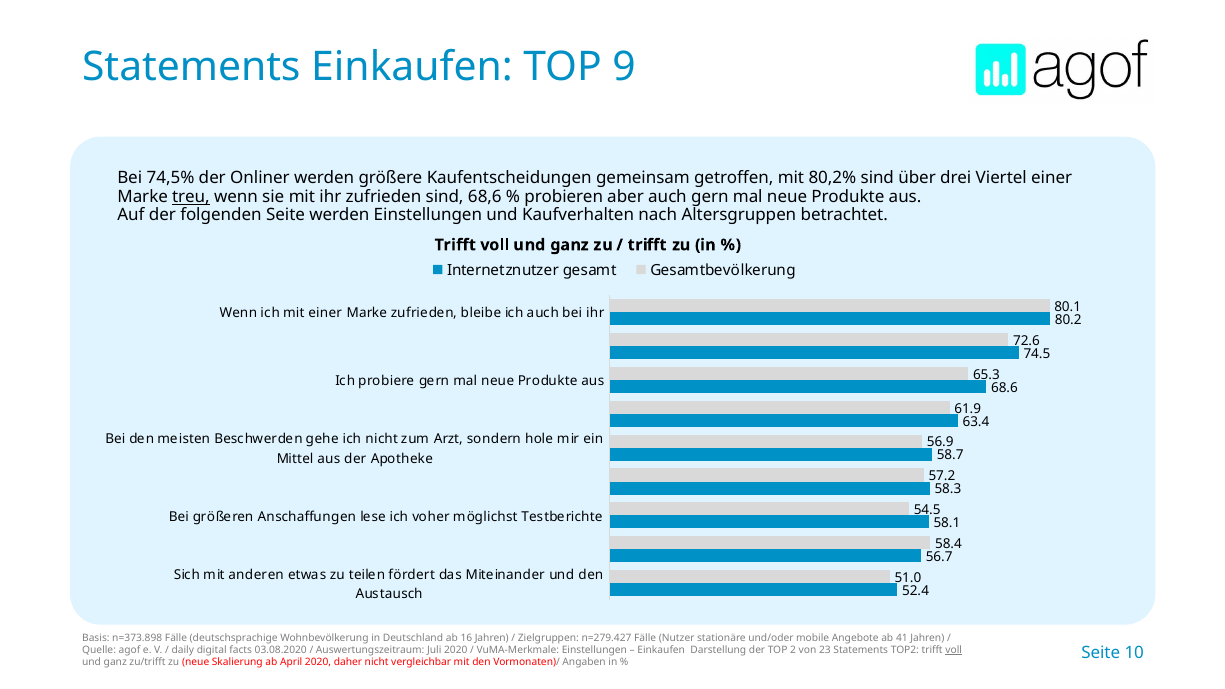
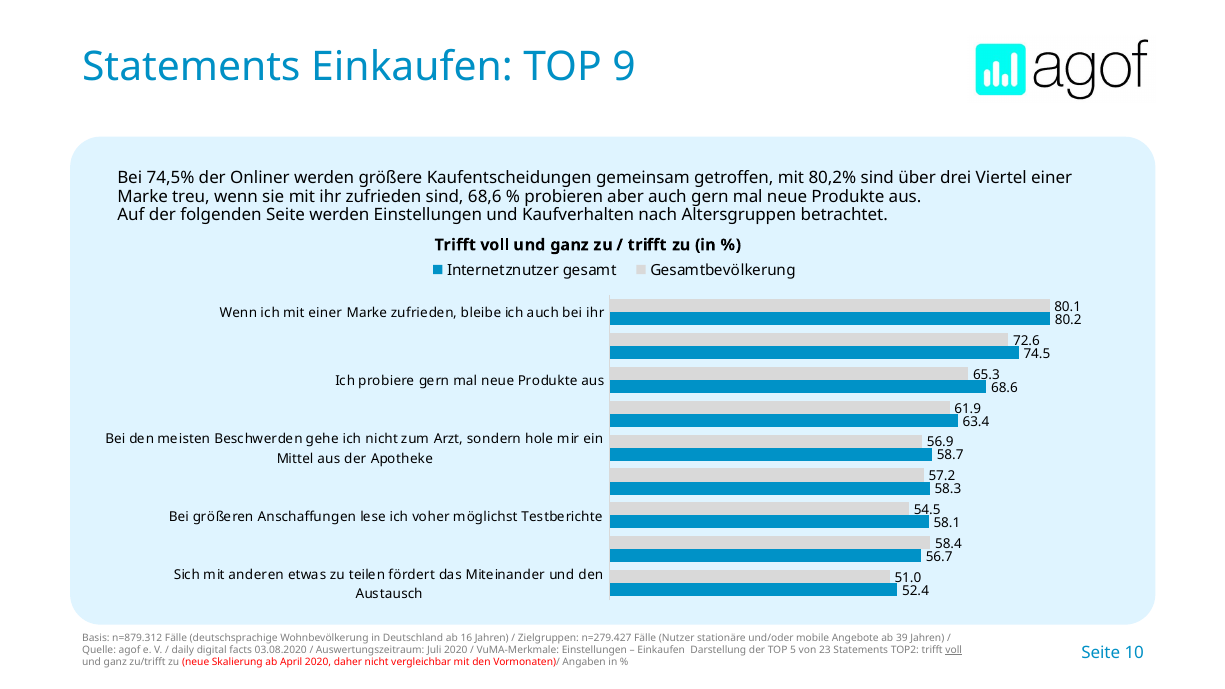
treu underline: present -> none
n=373.898: n=373.898 -> n=879.312
41: 41 -> 39
2: 2 -> 5
